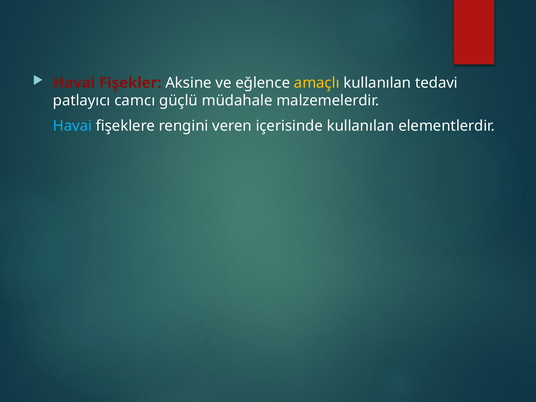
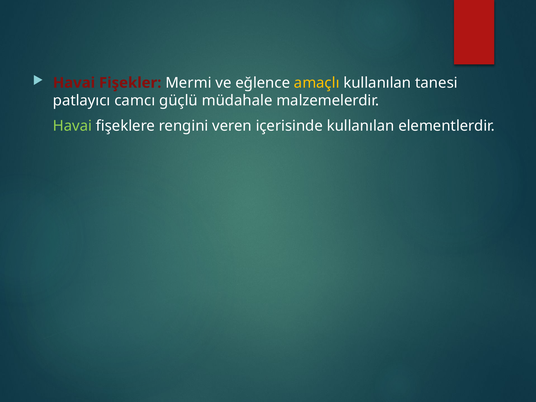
Aksine: Aksine -> Mermi
tedavi: tedavi -> tanesi
Havai at (72, 126) colour: light blue -> light green
